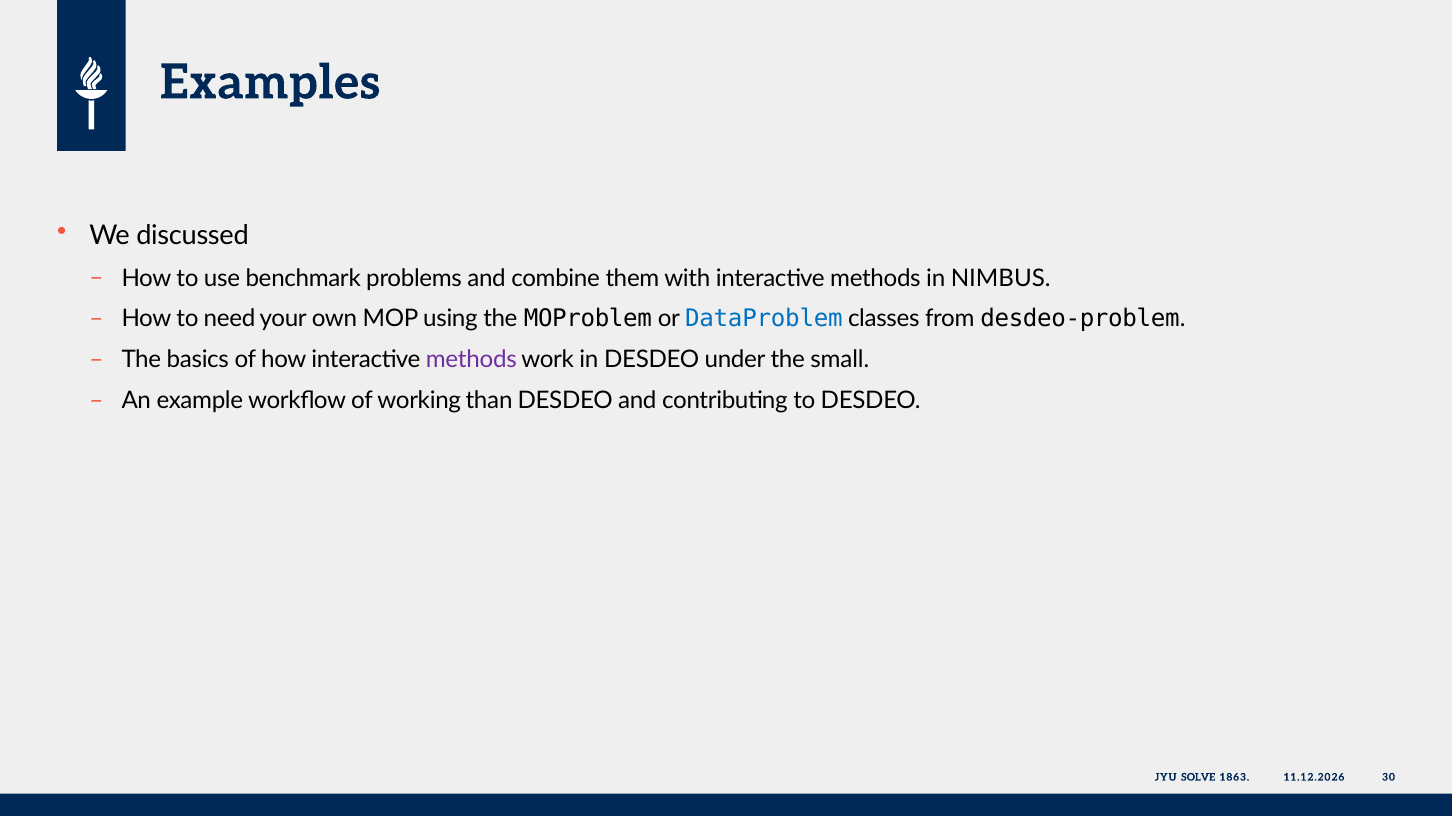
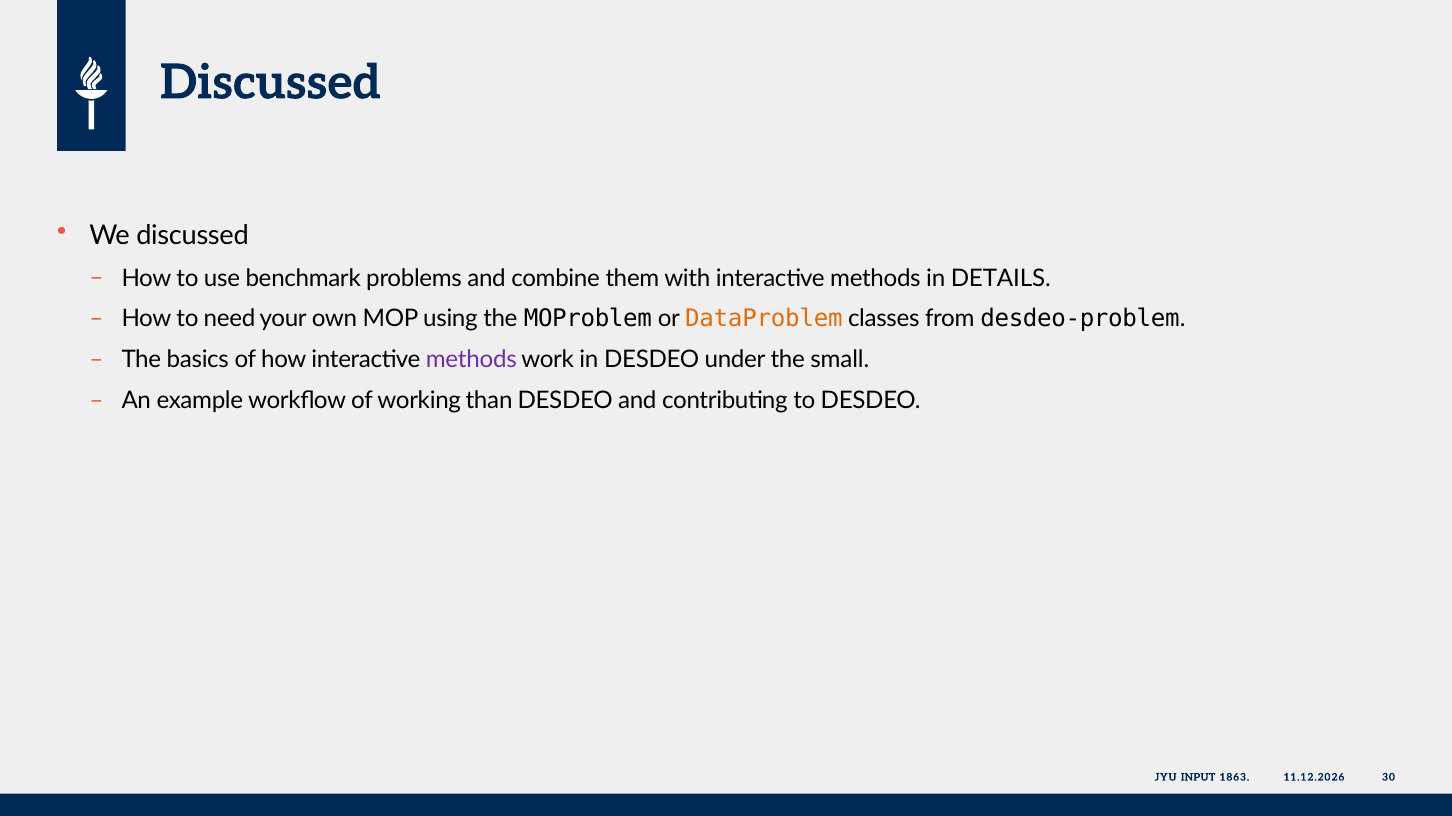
Examples at (270, 83): Examples -> Discussed
NIMBUS: NIMBUS -> DETAILS
DataProblem colour: blue -> orange
SOLVE: SOLVE -> INPUT
